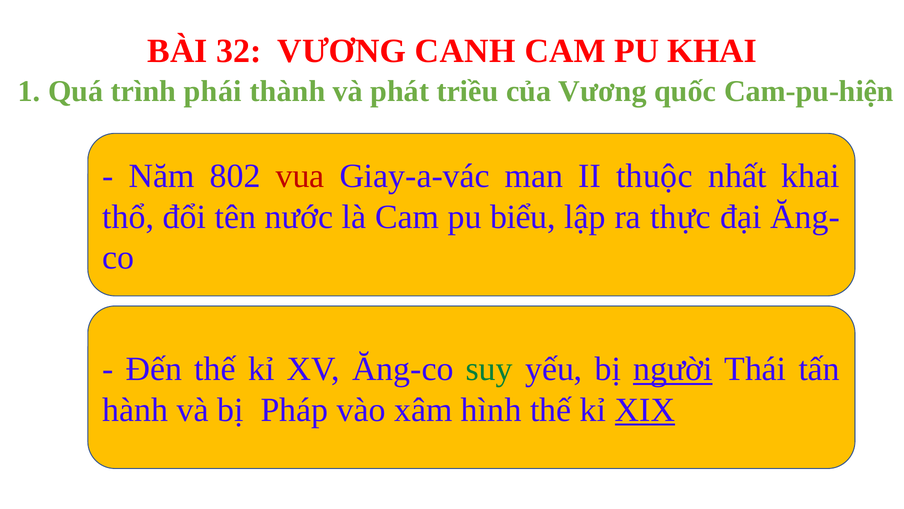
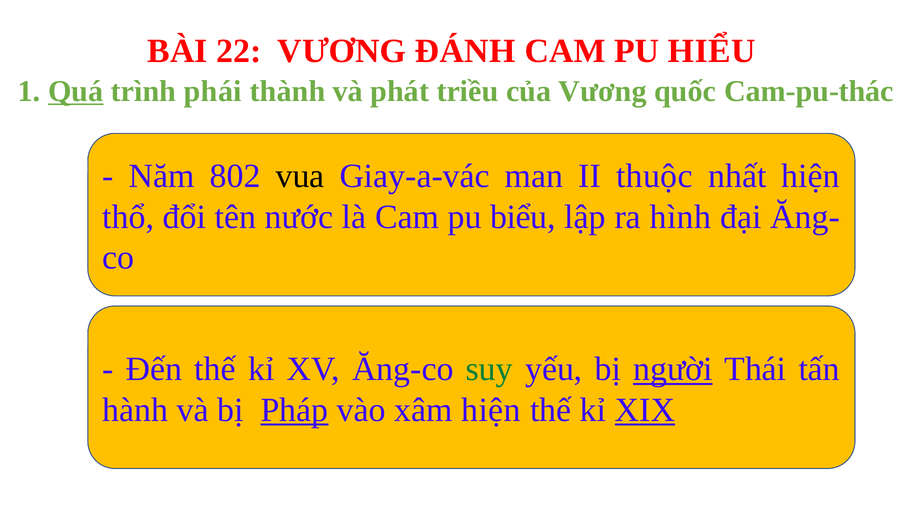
32: 32 -> 22
CANH: CANH -> ĐÁNH
PU KHAI: KHAI -> HIỂU
Quá underline: none -> present
Cam-pu-hiện: Cam-pu-hiện -> Cam-pu-thác
vua colour: red -> black
nhất khai: khai -> hiện
thực: thực -> hình
Pháp underline: none -> present
xâm hình: hình -> hiện
